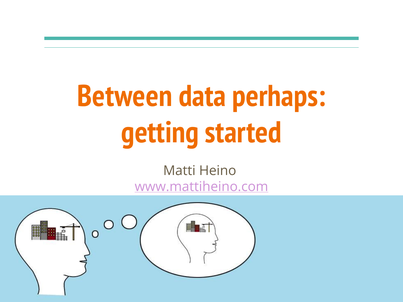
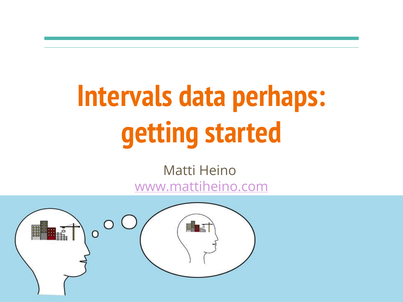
Between: Between -> Intervals
